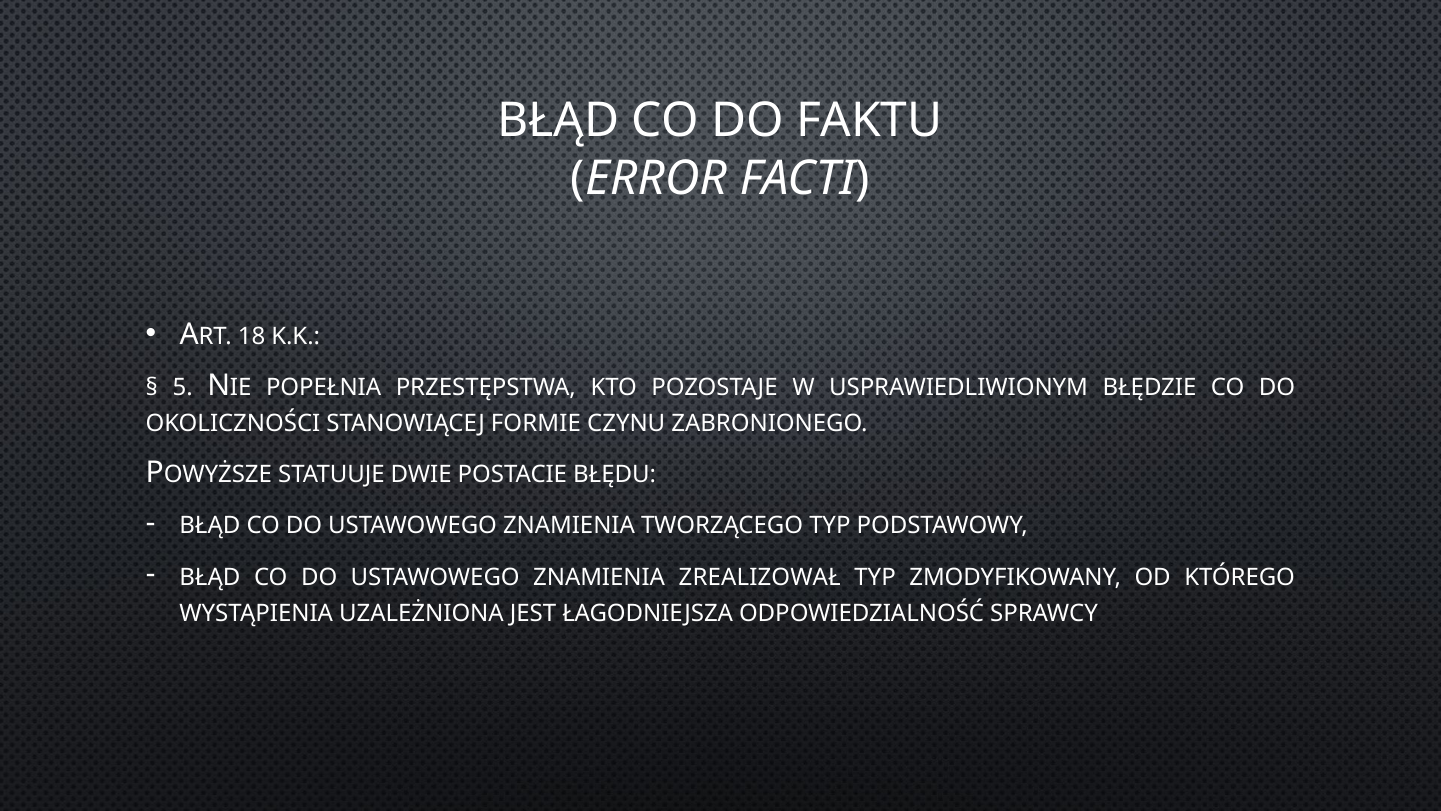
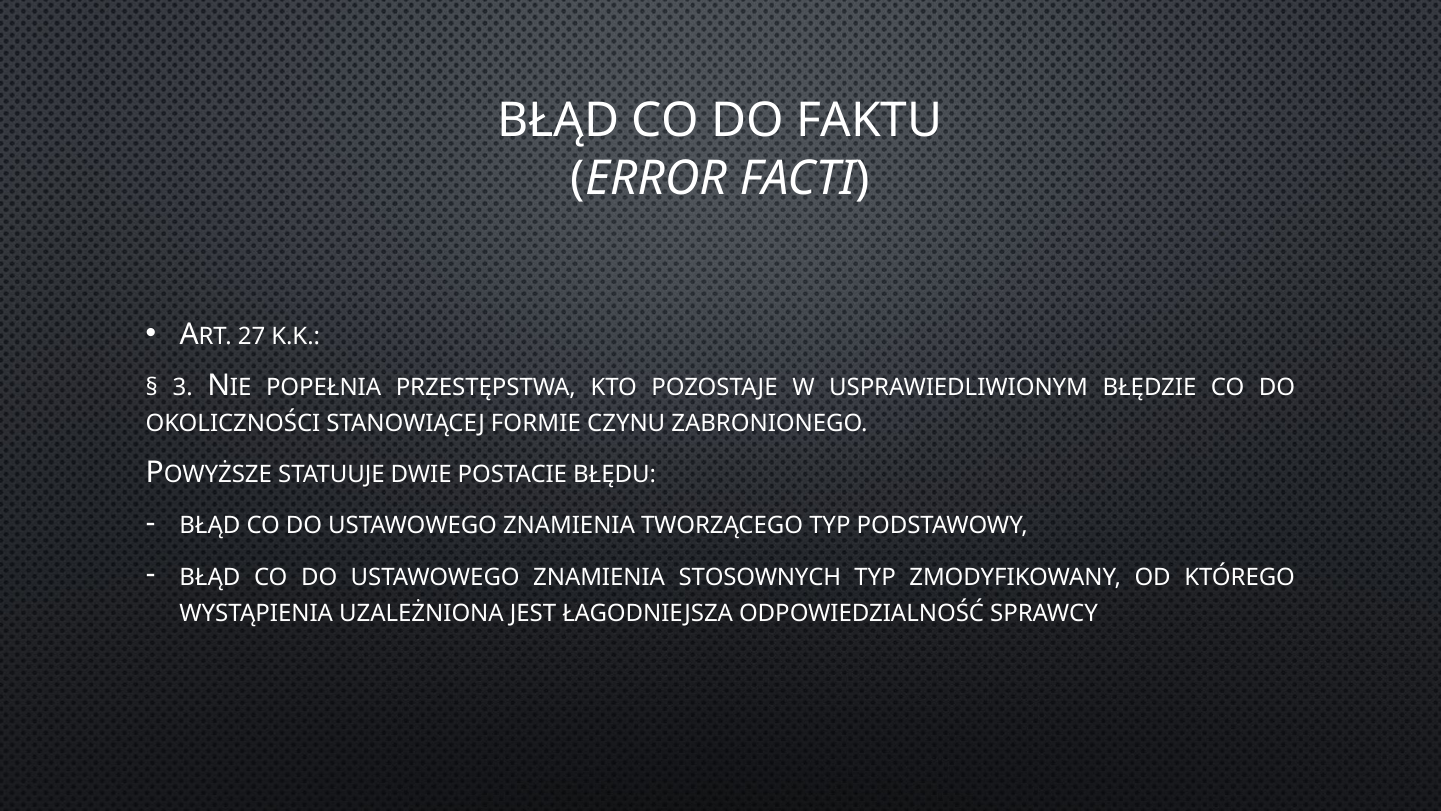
18: 18 -> 27
5: 5 -> 3
ZREALIZOWAŁ: ZREALIZOWAŁ -> STOSOWNYCH
